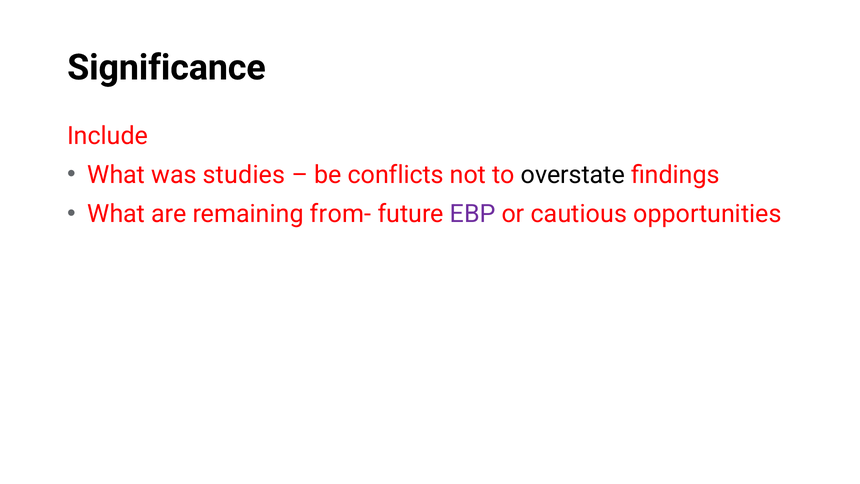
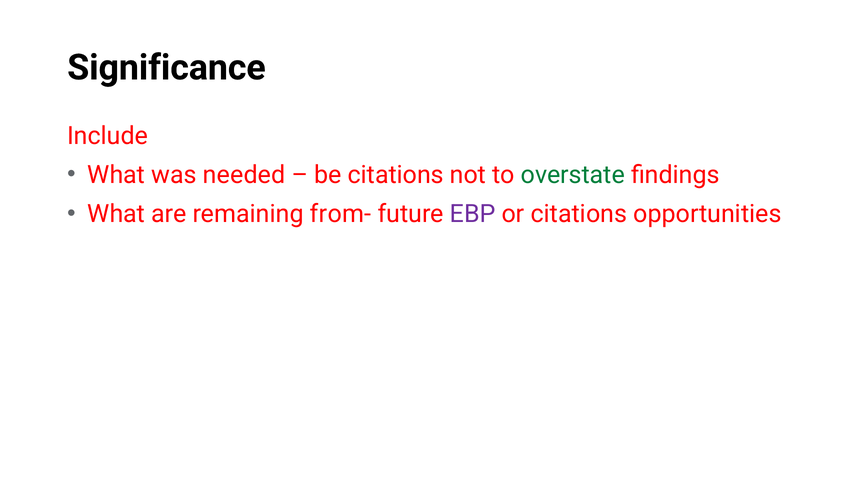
studies: studies -> needed
be conflicts: conflicts -> citations
overstate colour: black -> green
or cautious: cautious -> citations
